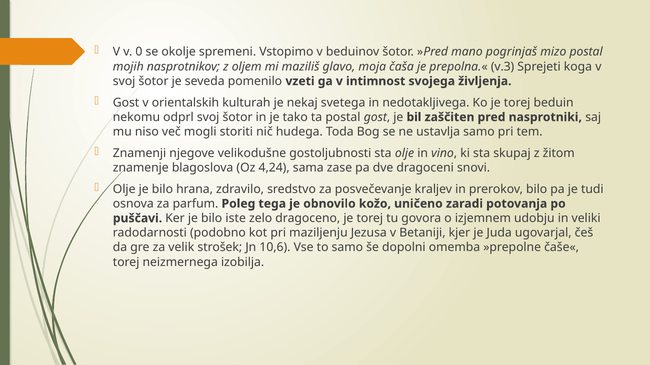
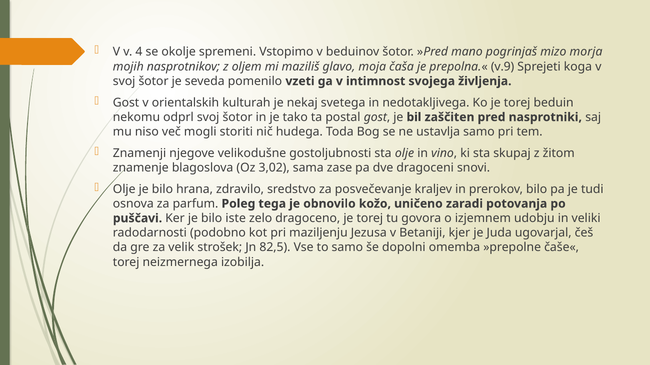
0: 0 -> 4
mizo postal: postal -> morja
v.3: v.3 -> v.9
4,24: 4,24 -> 3,02
10,6: 10,6 -> 82,5
